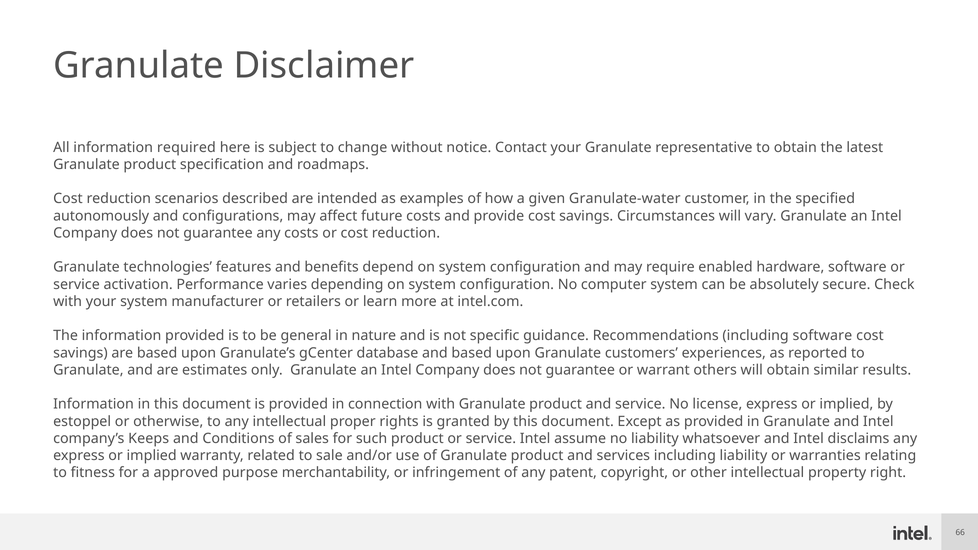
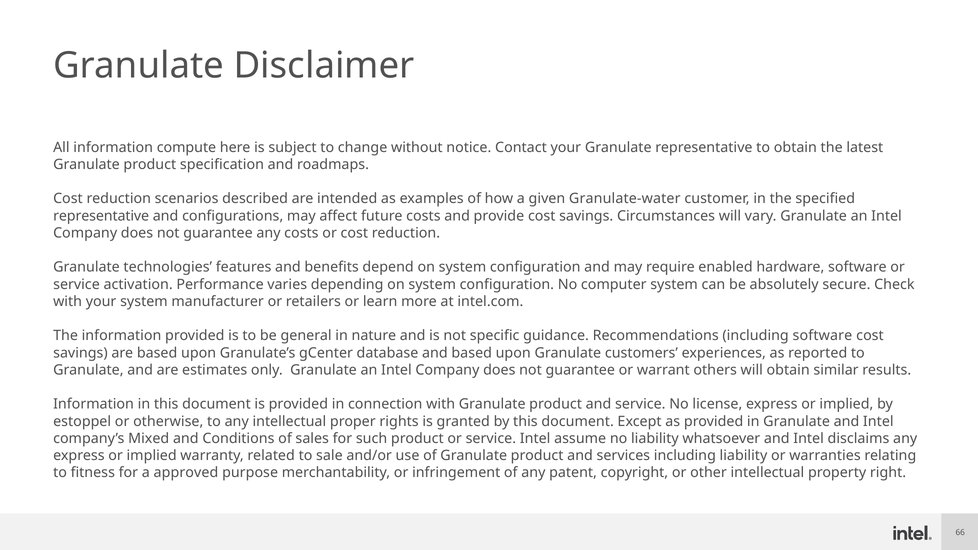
required: required -> compute
autonomously at (101, 216): autonomously -> representative
Keeps: Keeps -> Mixed
